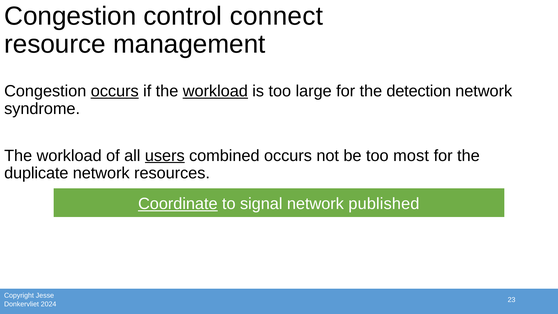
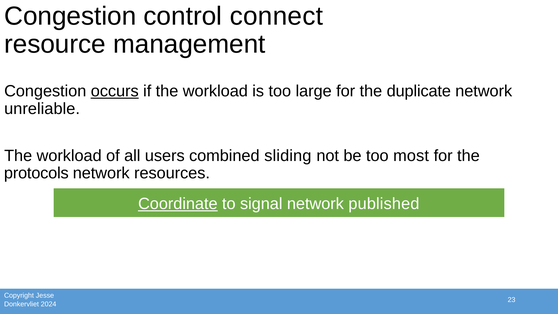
workload at (215, 91) underline: present -> none
detection: detection -> duplicate
syndrome: syndrome -> unreliable
users underline: present -> none
combined occurs: occurs -> sliding
duplicate: duplicate -> protocols
